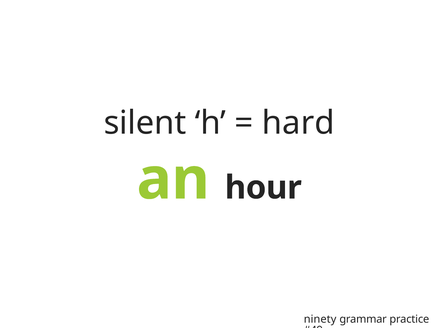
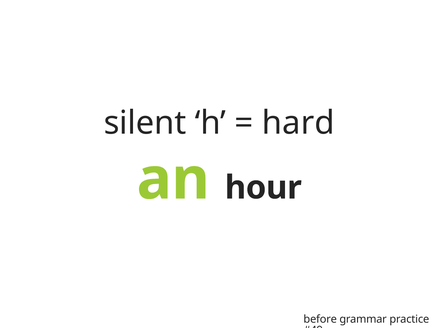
ninety: ninety -> before
